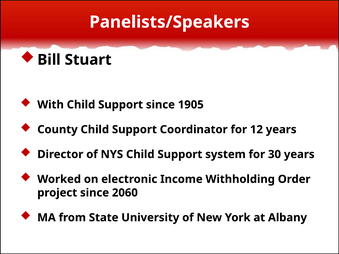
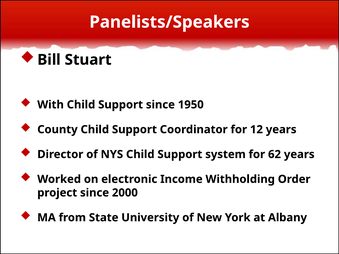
1905: 1905 -> 1950
30: 30 -> 62
2060: 2060 -> 2000
